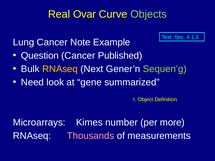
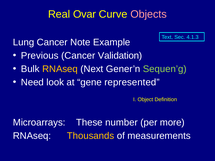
Objects colour: light green -> pink
Question: Question -> Previous
Published: Published -> Validation
summarized: summarized -> represented
Kimes: Kimes -> These
Thousands colour: pink -> yellow
